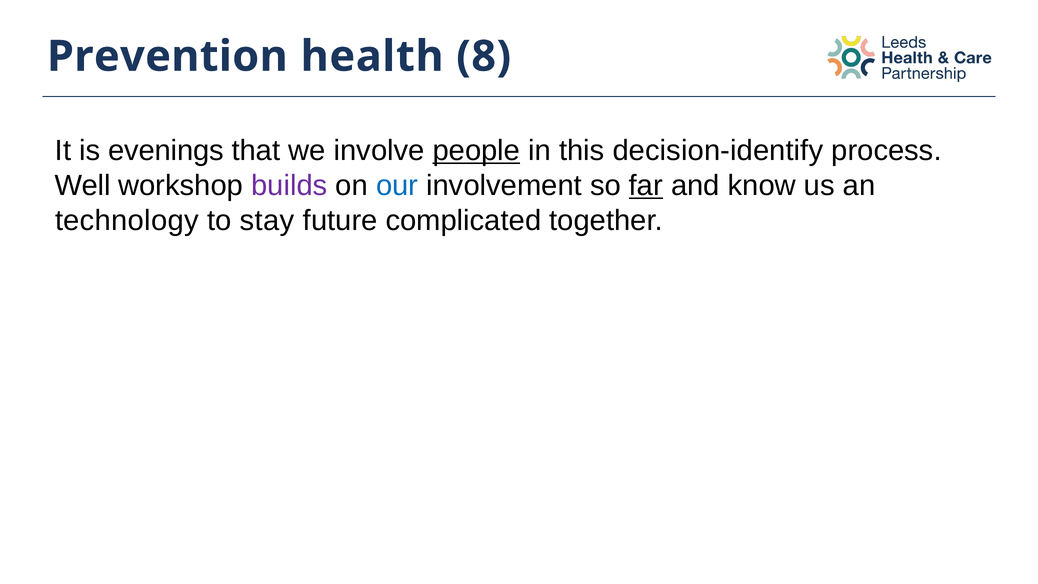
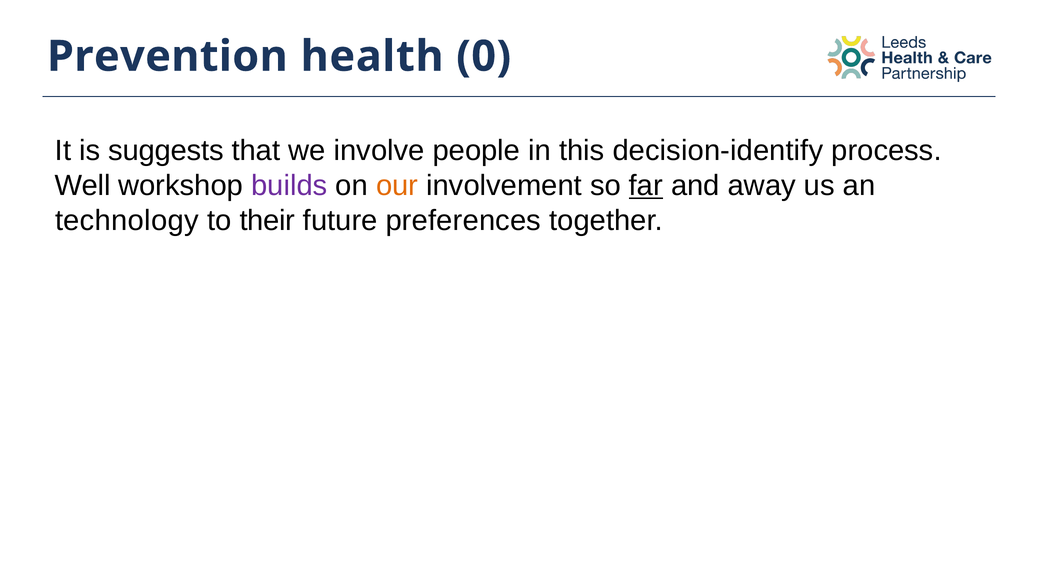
8: 8 -> 0
evenings: evenings -> suggests
people underline: present -> none
our colour: blue -> orange
know: know -> away
stay: stay -> their
complicated: complicated -> preferences
